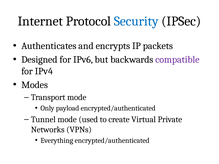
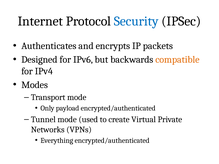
compatible colour: purple -> orange
